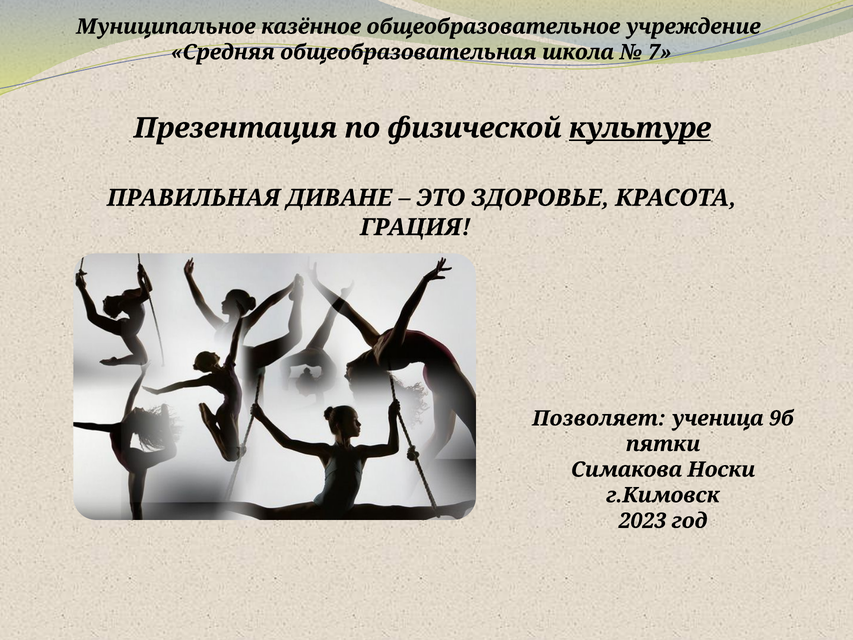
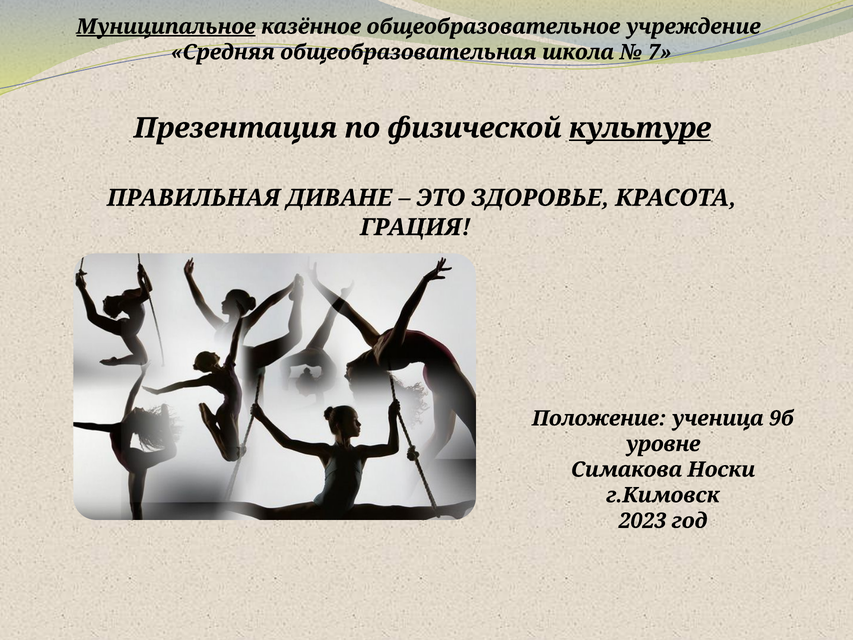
Муниципальное underline: none -> present
Позволяет: Позволяет -> Положение
пятки: пятки -> уровне
